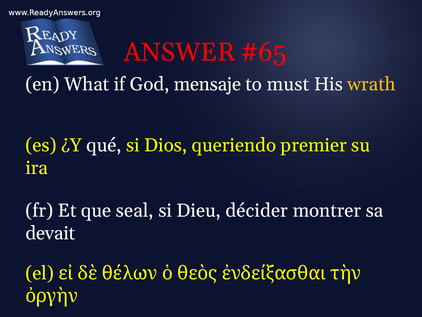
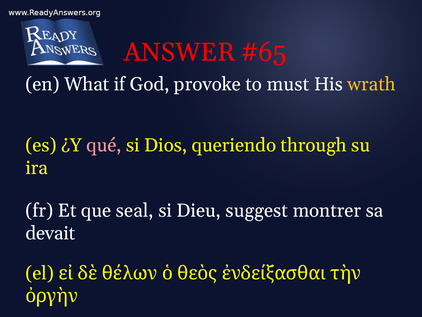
mensaje: mensaje -> provoke
qué colour: white -> pink
premier: premier -> through
décider: décider -> suggest
